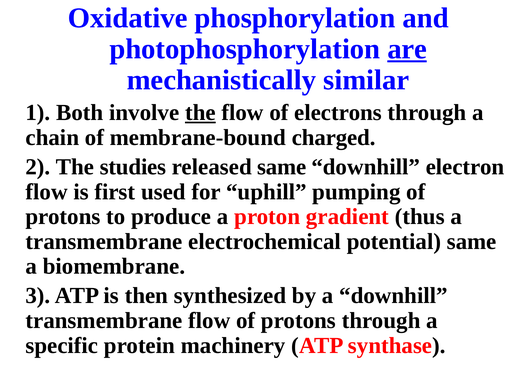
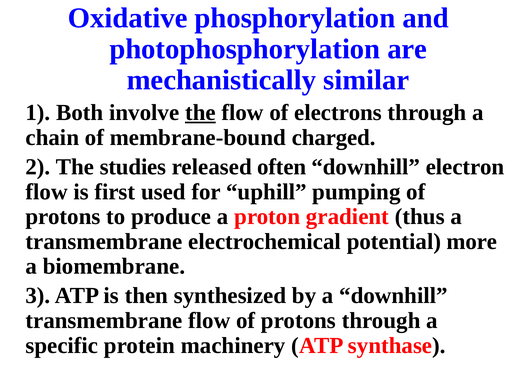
are underline: present -> none
released same: same -> often
potential same: same -> more
